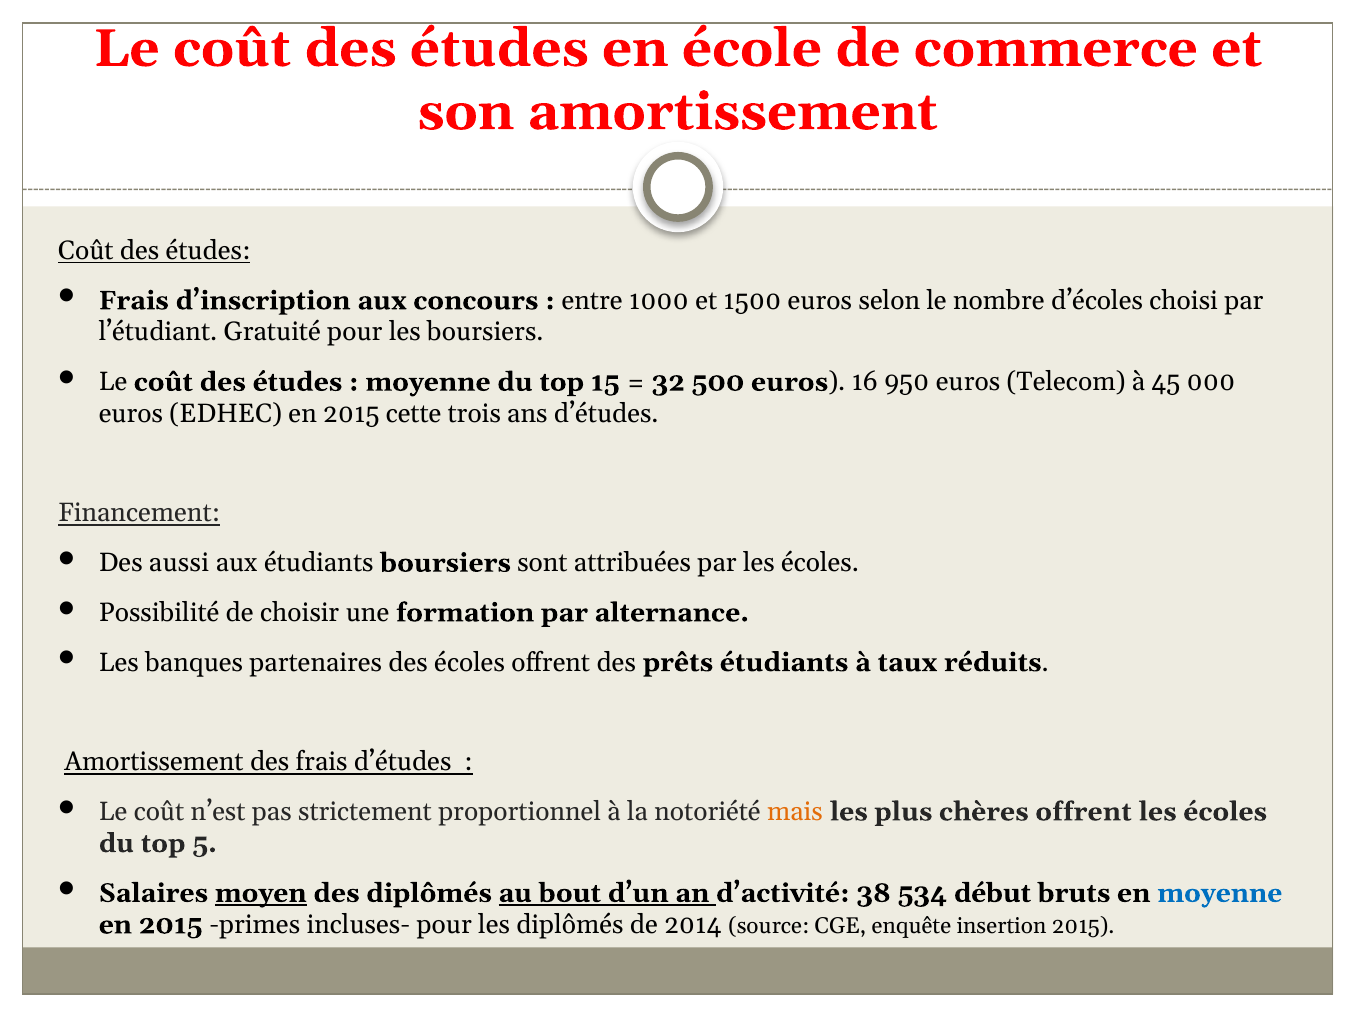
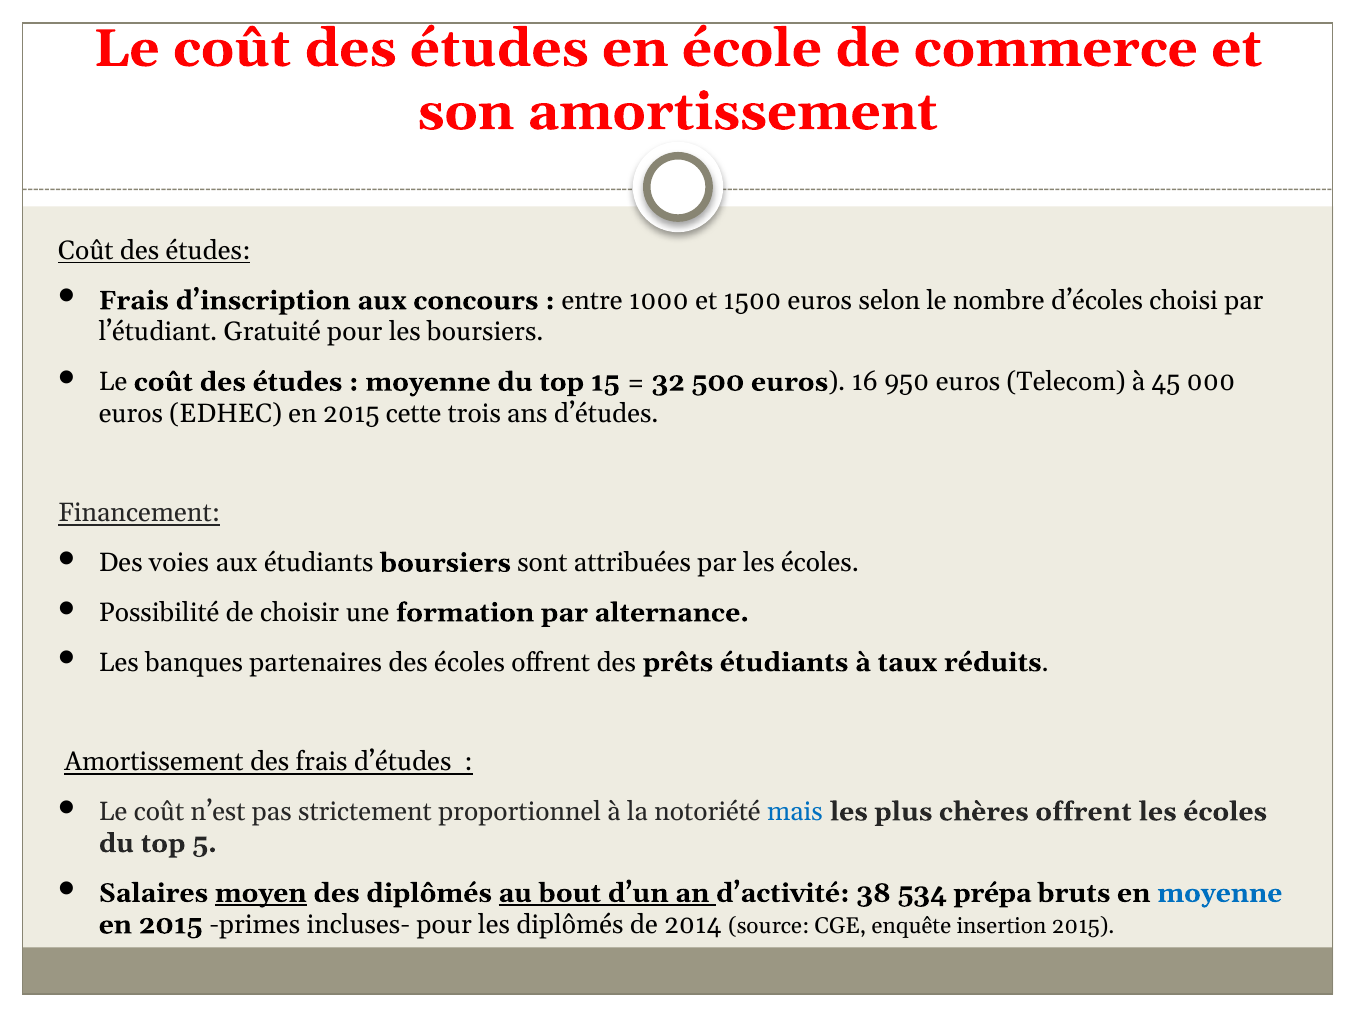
aussi: aussi -> voies
mais colour: orange -> blue
début: début -> prépa
